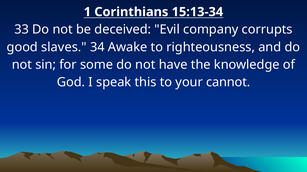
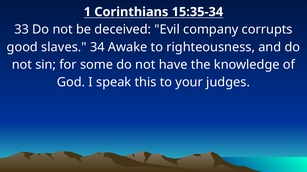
15:13-34: 15:13-34 -> 15:35-34
cannot: cannot -> judges
